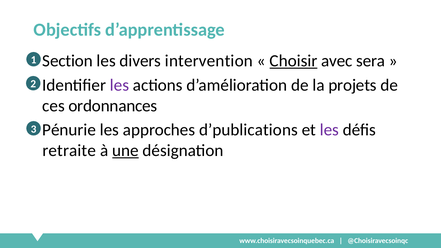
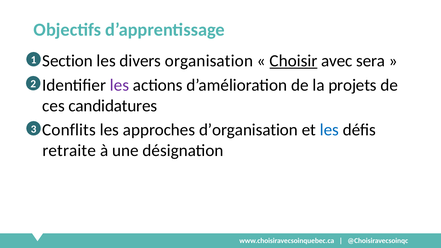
intervention: intervention -> organisation
ordonnances: ordonnances -> candidatures
Pénurie: Pénurie -> Conflits
d’publications: d’publications -> d’organisation
les at (329, 130) colour: purple -> blue
une underline: present -> none
